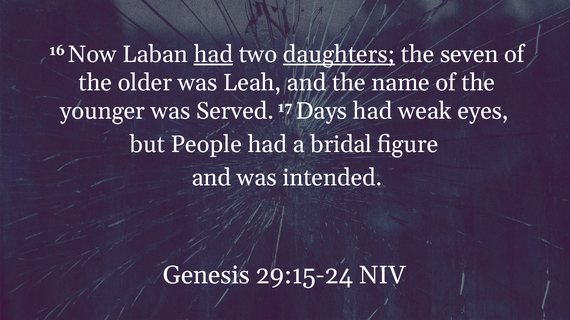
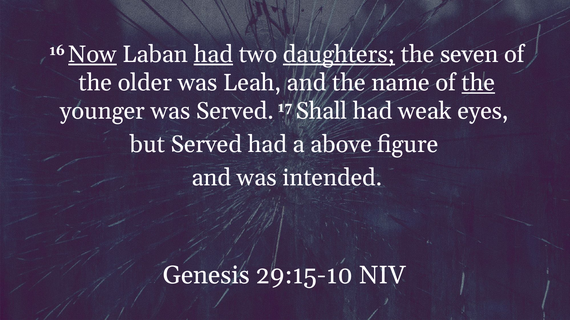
Now underline: none -> present
the at (478, 83) underline: none -> present
Days: Days -> Shall
but People: People -> Served
bridal: bridal -> above
29:15-24: 29:15-24 -> 29:15-10
